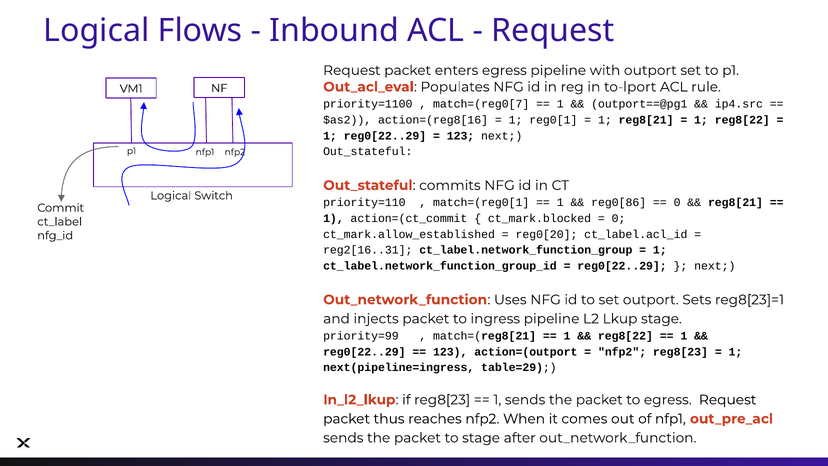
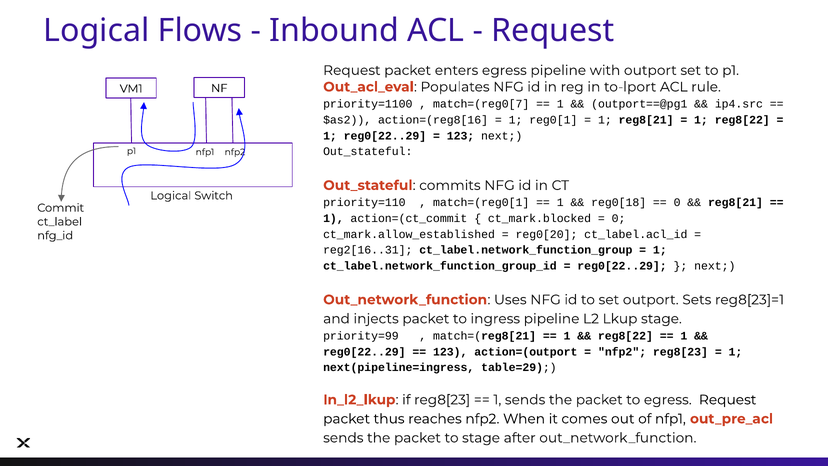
reg0[86: reg0[86 -> reg0[18
